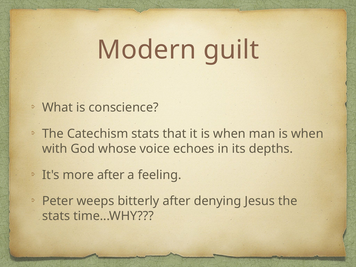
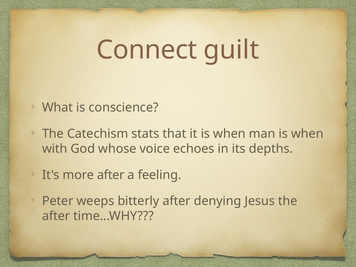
Modern: Modern -> Connect
stats at (56, 216): stats -> after
